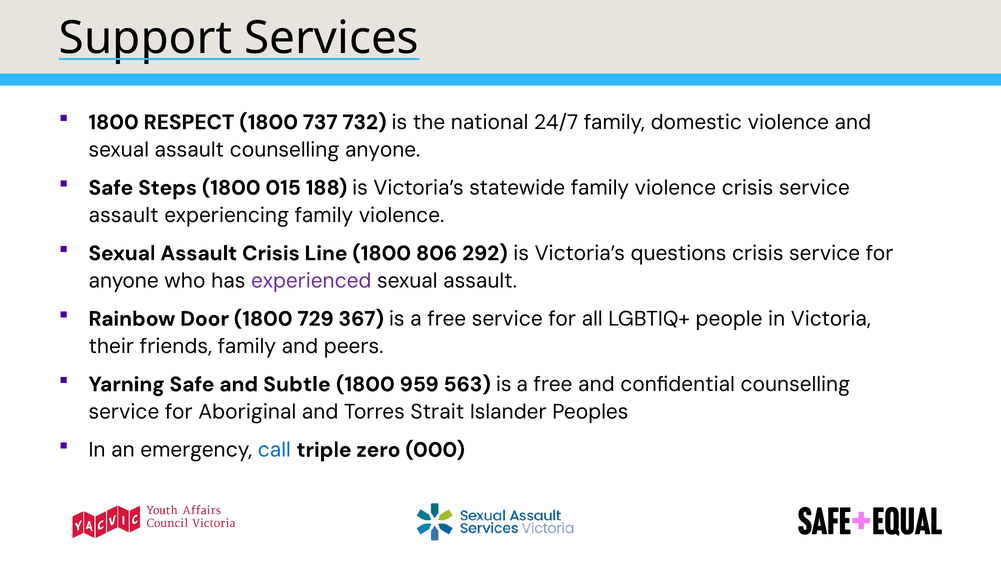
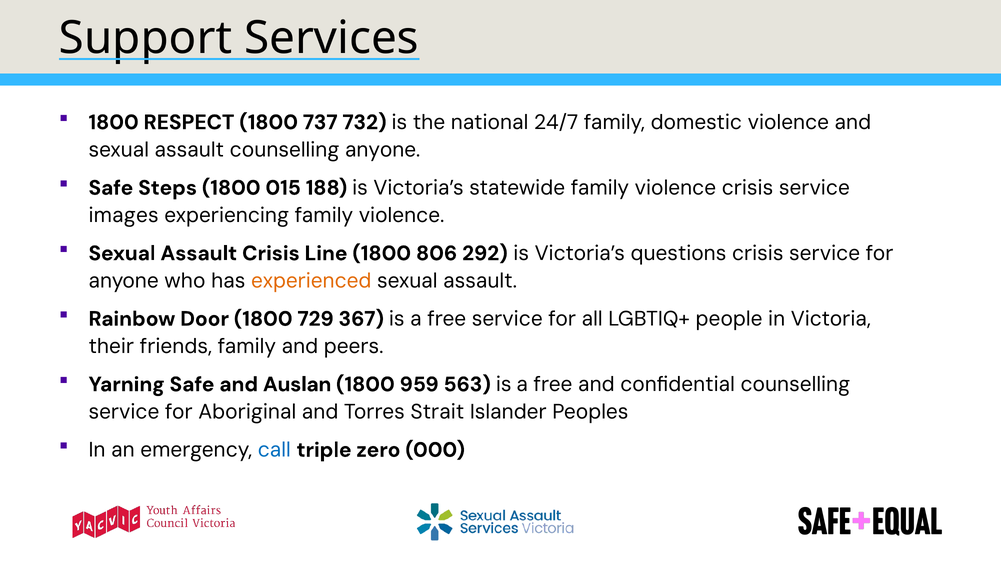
assault at (124, 215): assault -> images
experienced colour: purple -> orange
Subtle: Subtle -> Auslan
